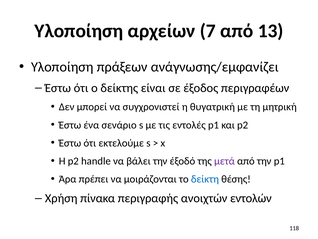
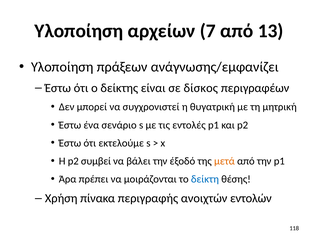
έξοδος: έξοδος -> δίσκος
handle: handle -> συμβεί
μετά colour: purple -> orange
